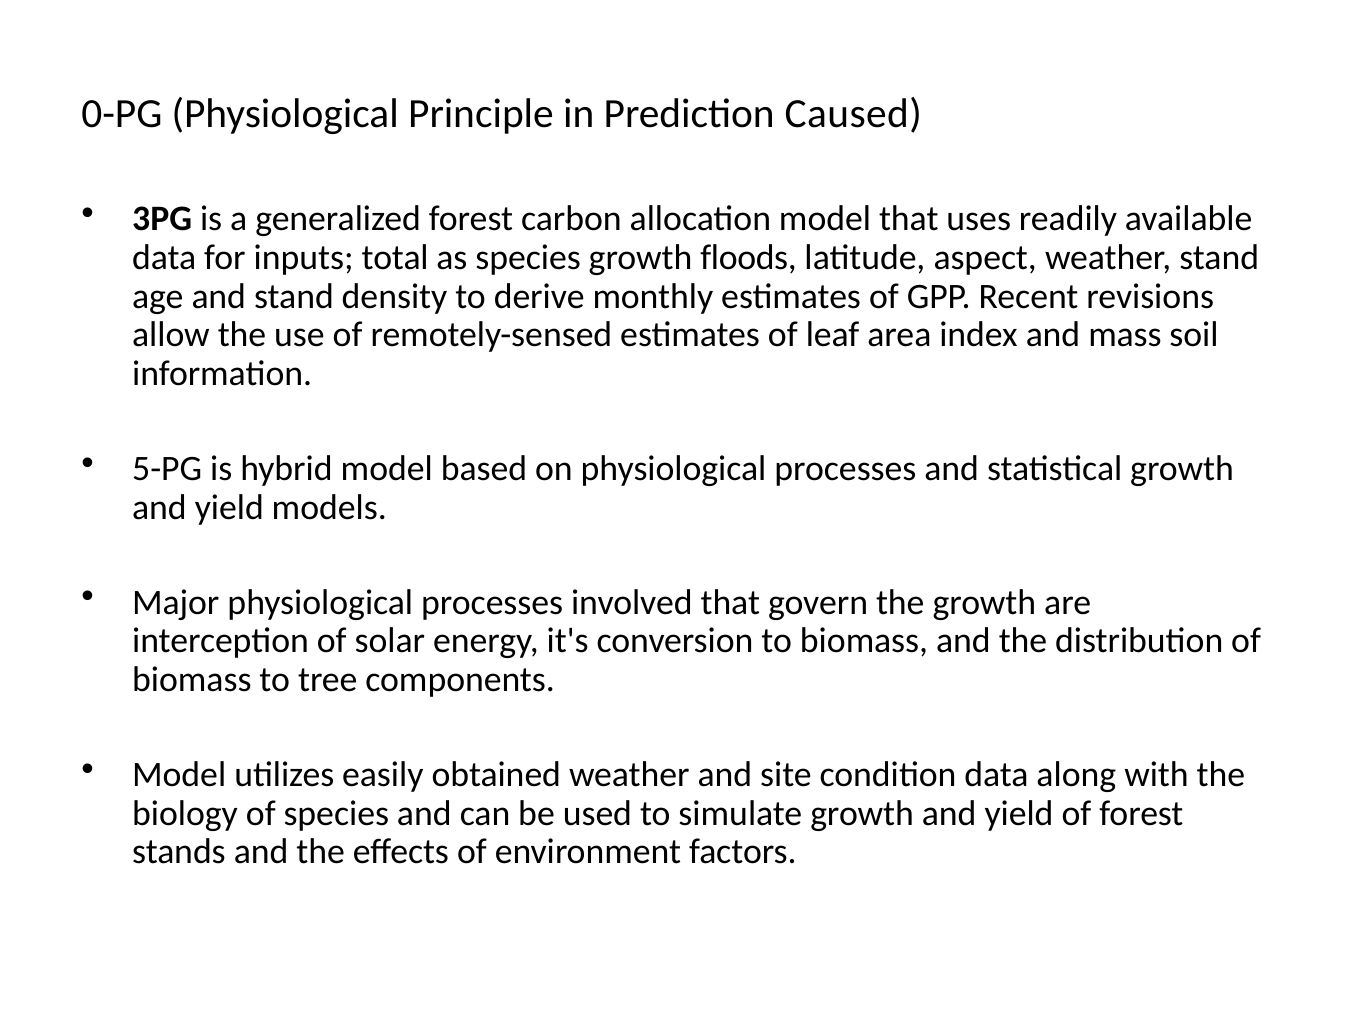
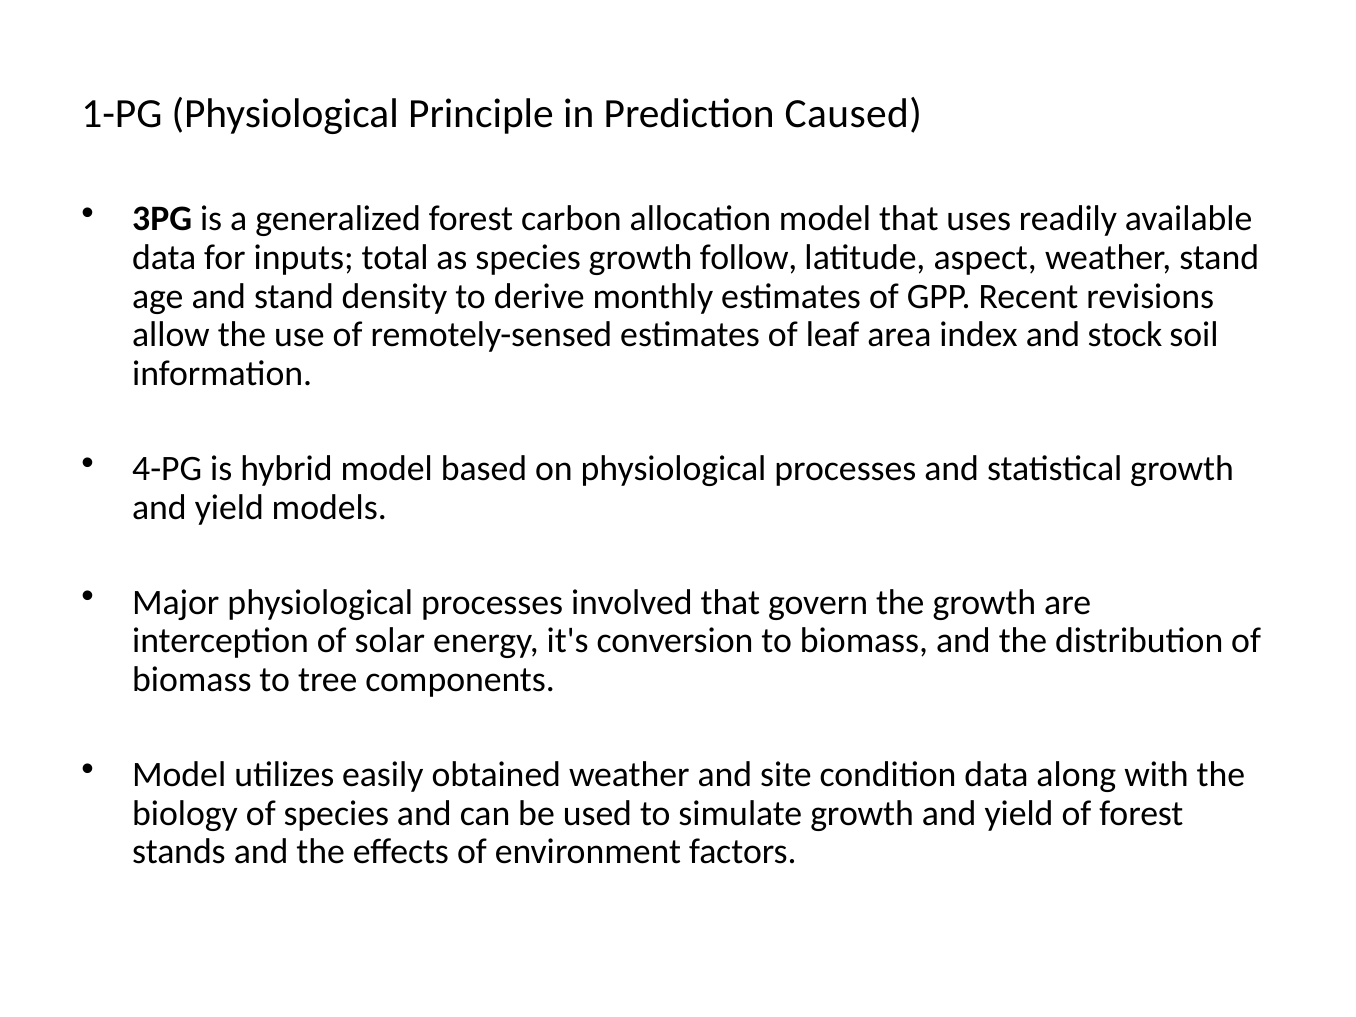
0-PG: 0-PG -> 1-PG
floods: floods -> follow
mass: mass -> stock
5-PG: 5-PG -> 4-PG
